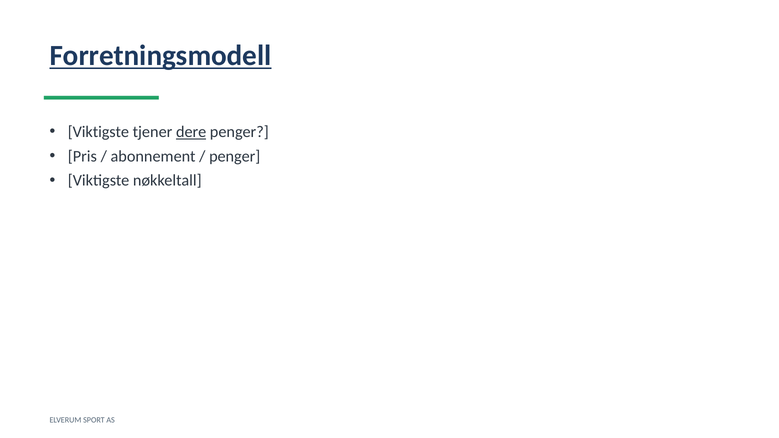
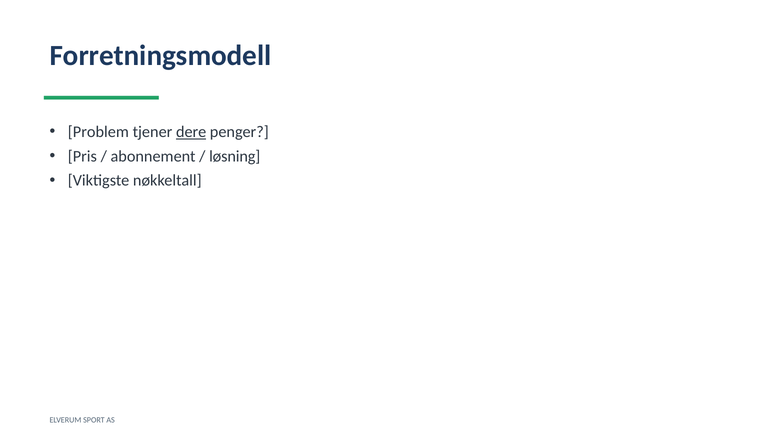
Forretningsmodell underline: present -> none
Viktigste at (98, 132): Viktigste -> Problem
penger at (235, 156): penger -> løsning
